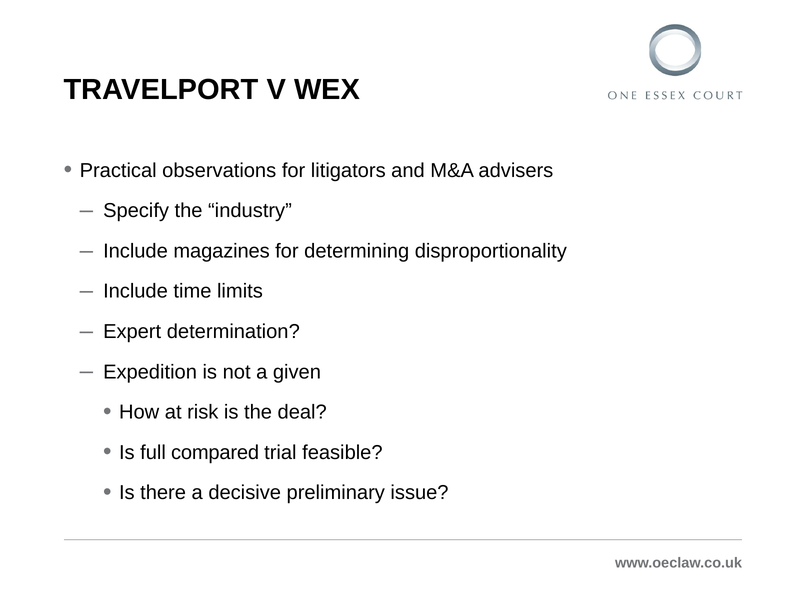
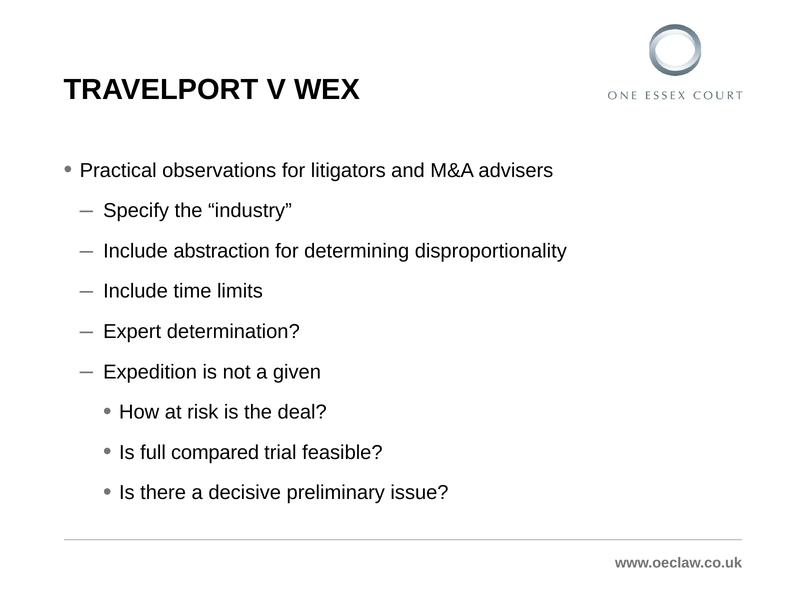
magazines: magazines -> abstraction
